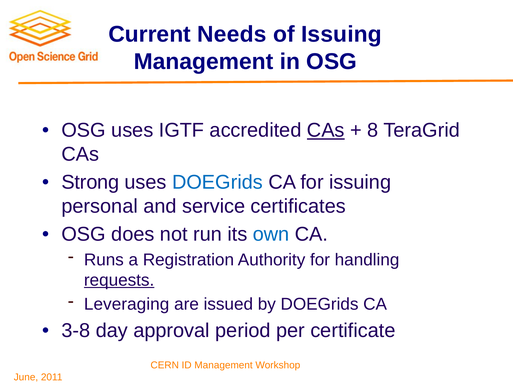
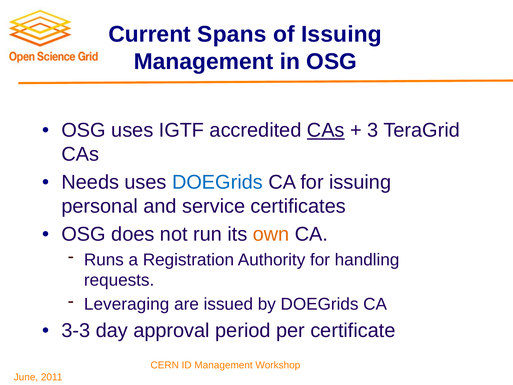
Needs: Needs -> Spans
8: 8 -> 3
Strong: Strong -> Needs
own colour: blue -> orange
requests underline: present -> none
3-8: 3-8 -> 3-3
